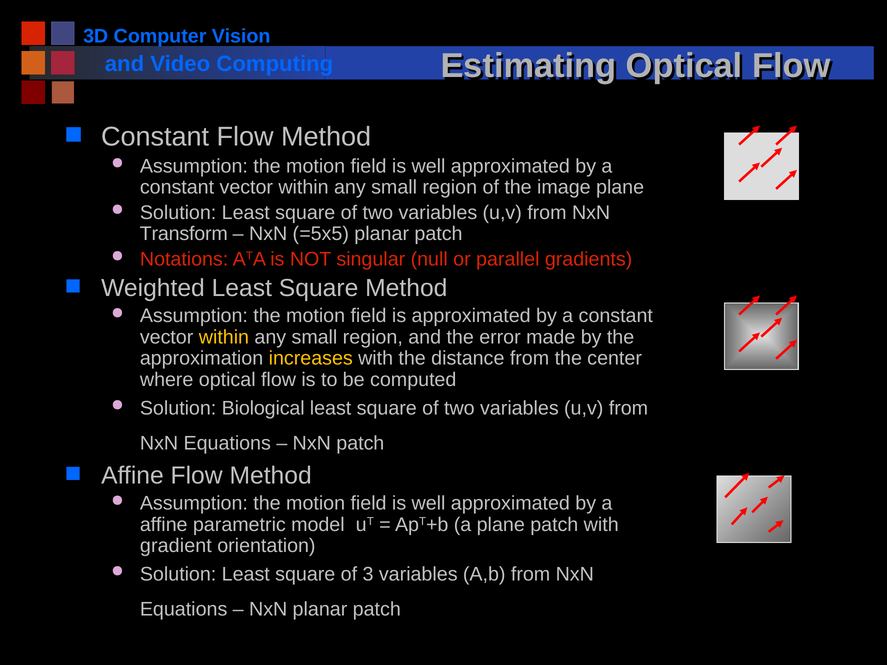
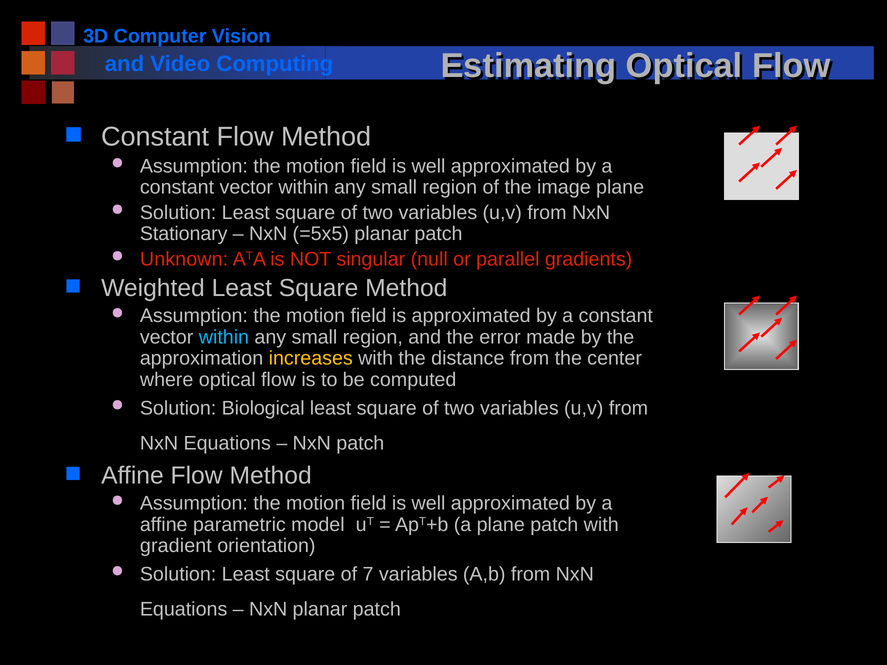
Transform: Transform -> Stationary
Notations: Notations -> Unknown
within at (224, 337) colour: yellow -> light blue
3: 3 -> 7
